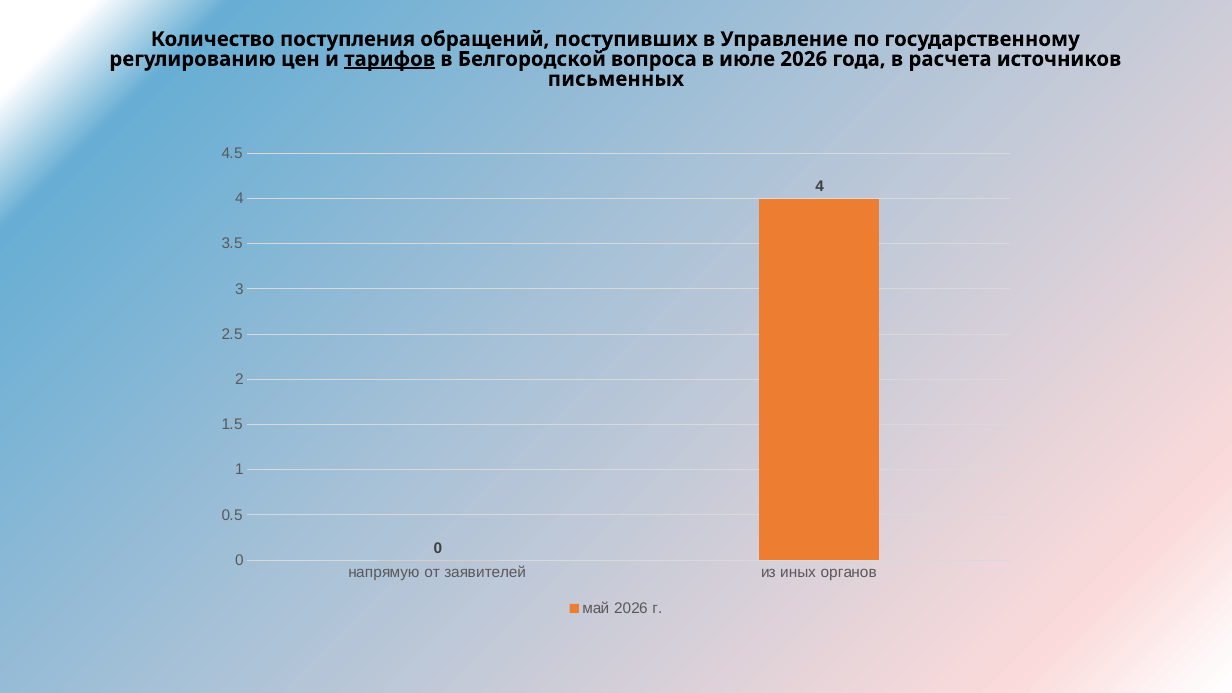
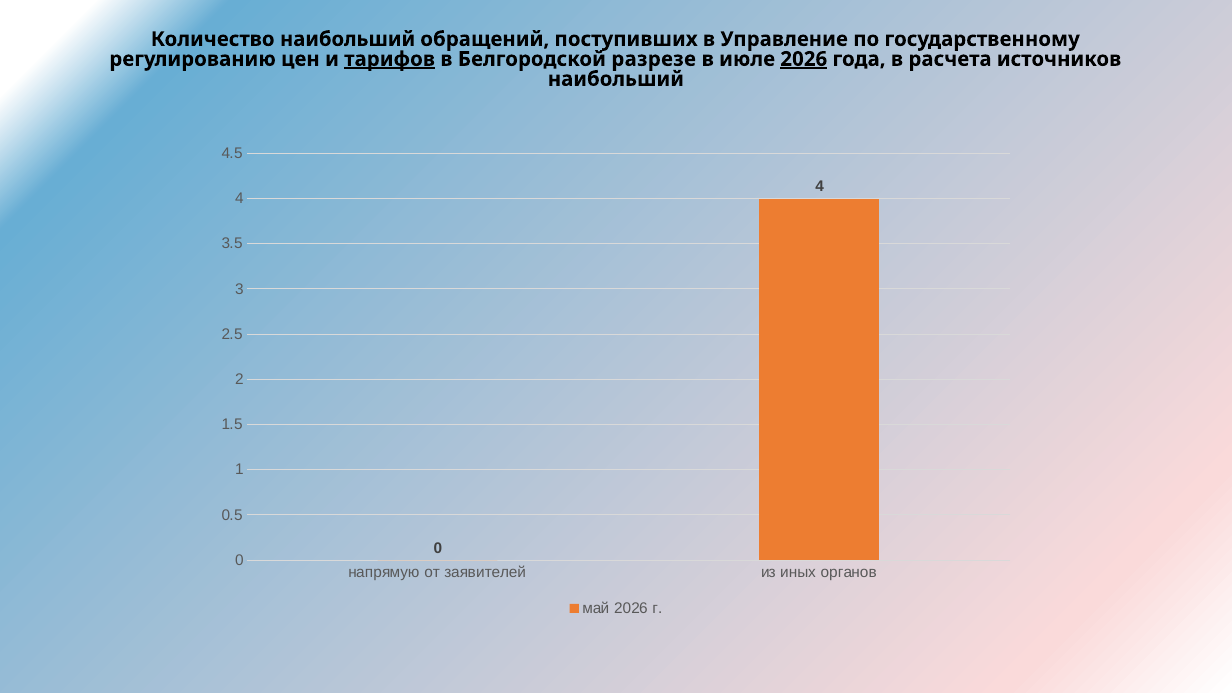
Количество поступления: поступления -> наибольший
вопроса: вопроса -> разрезе
2026 at (804, 59) underline: none -> present
письменных at (616, 79): письменных -> наибольший
